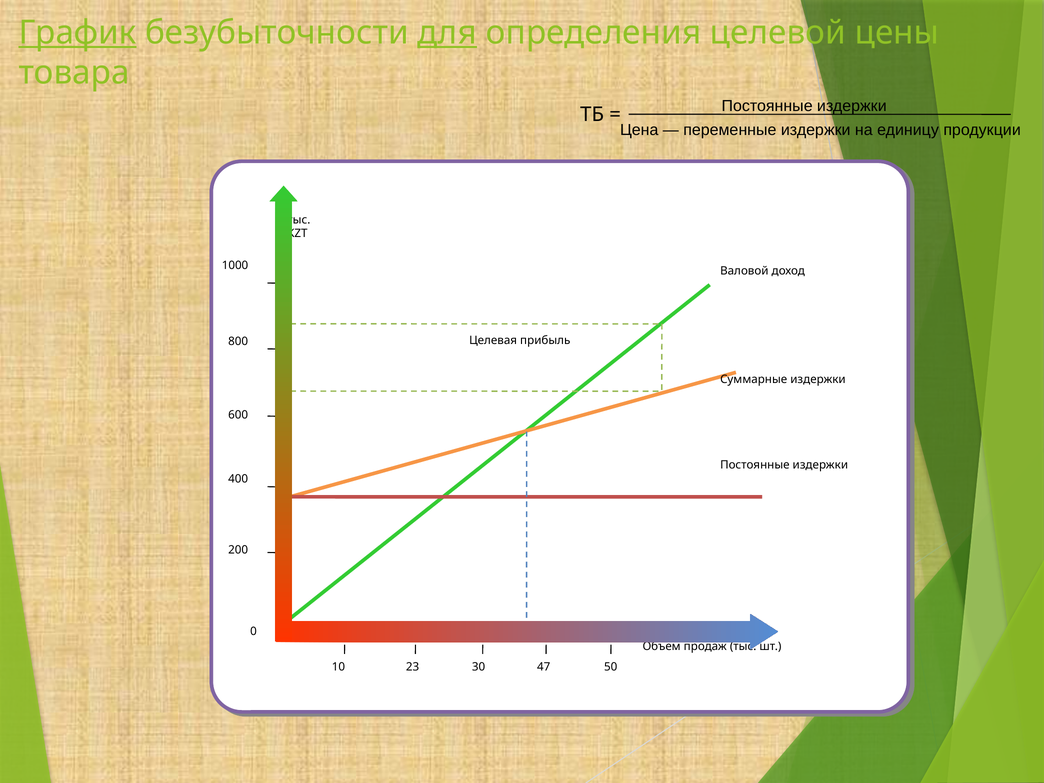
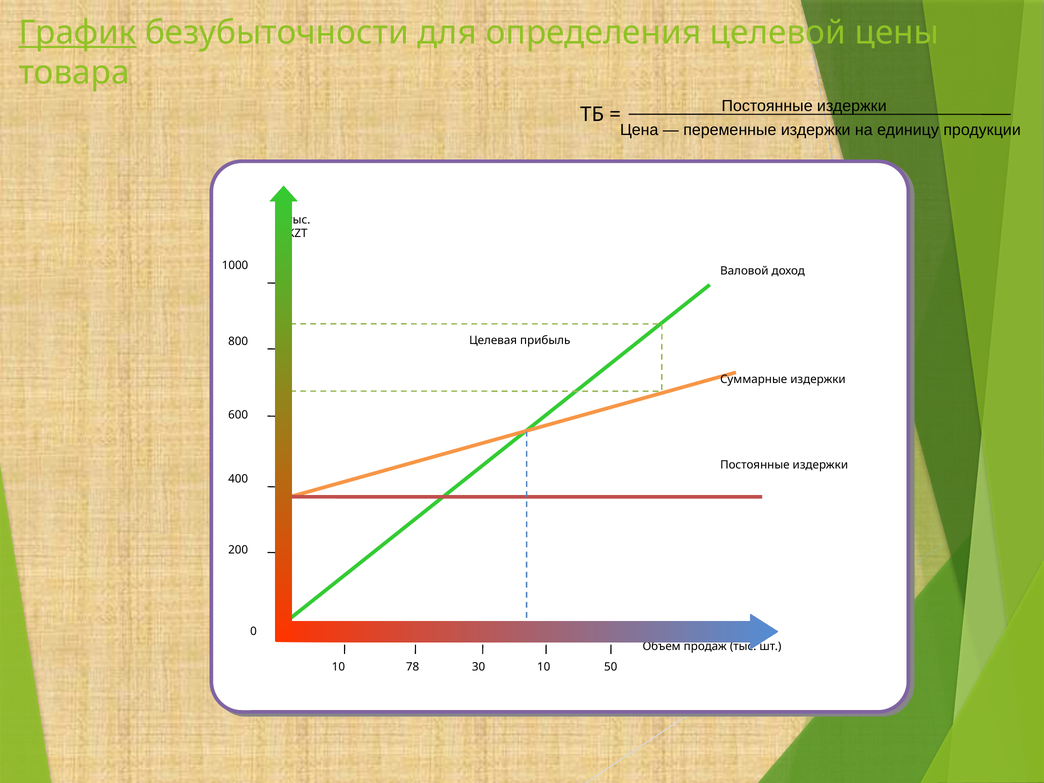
для underline: present -> none
23: 23 -> 78
30 47: 47 -> 10
